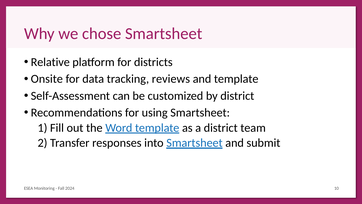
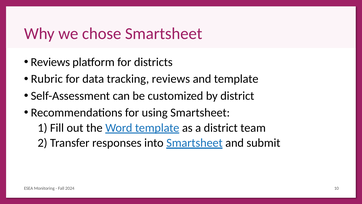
Relative at (50, 62): Relative -> Reviews
Onsite: Onsite -> Rubric
